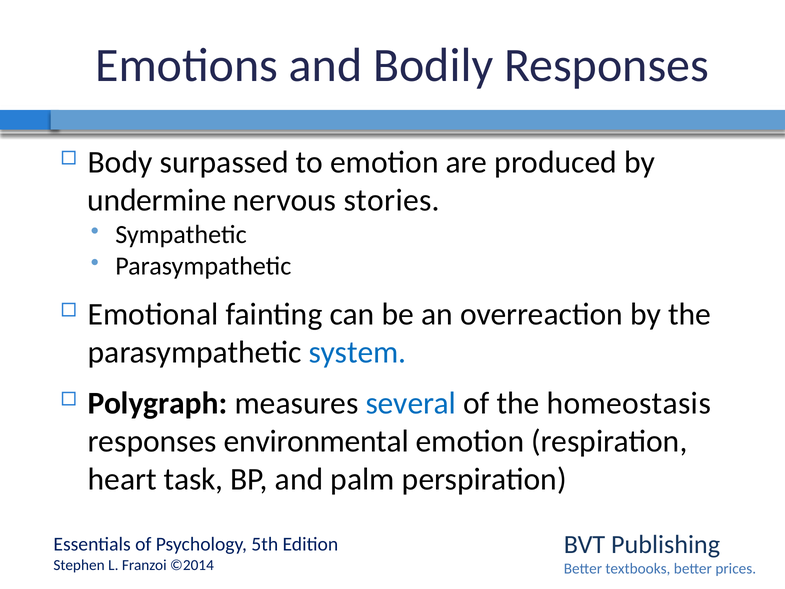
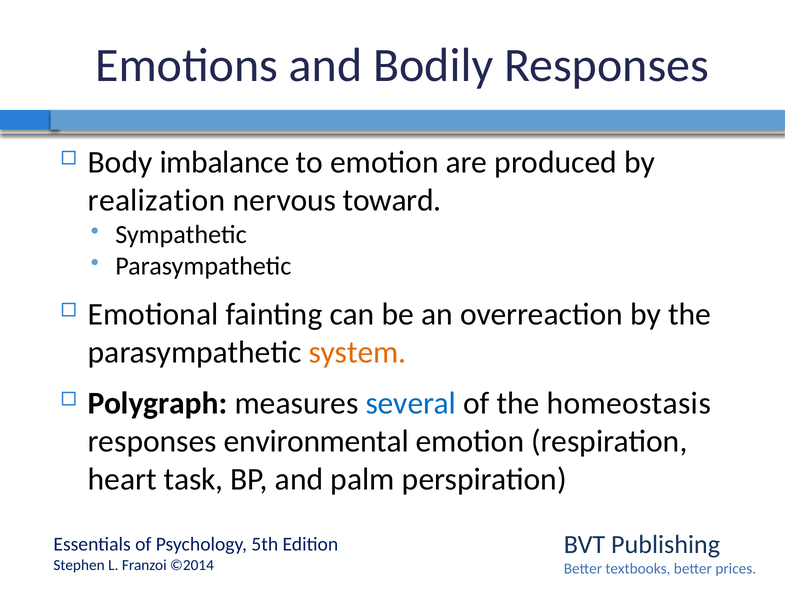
surpassed: surpassed -> imbalance
undermine: undermine -> realization
stories: stories -> toward
system colour: blue -> orange
